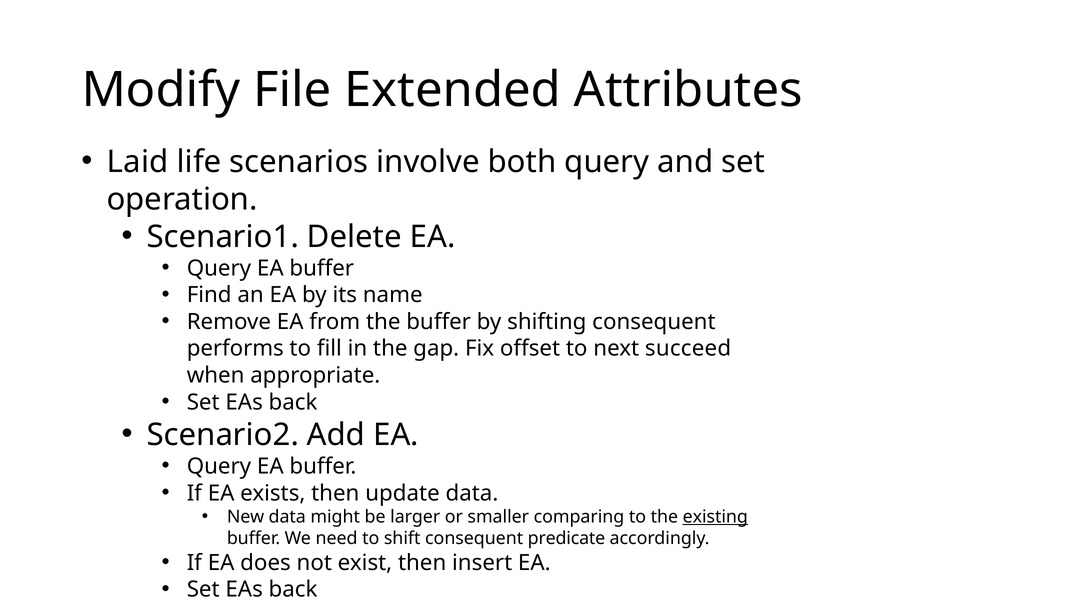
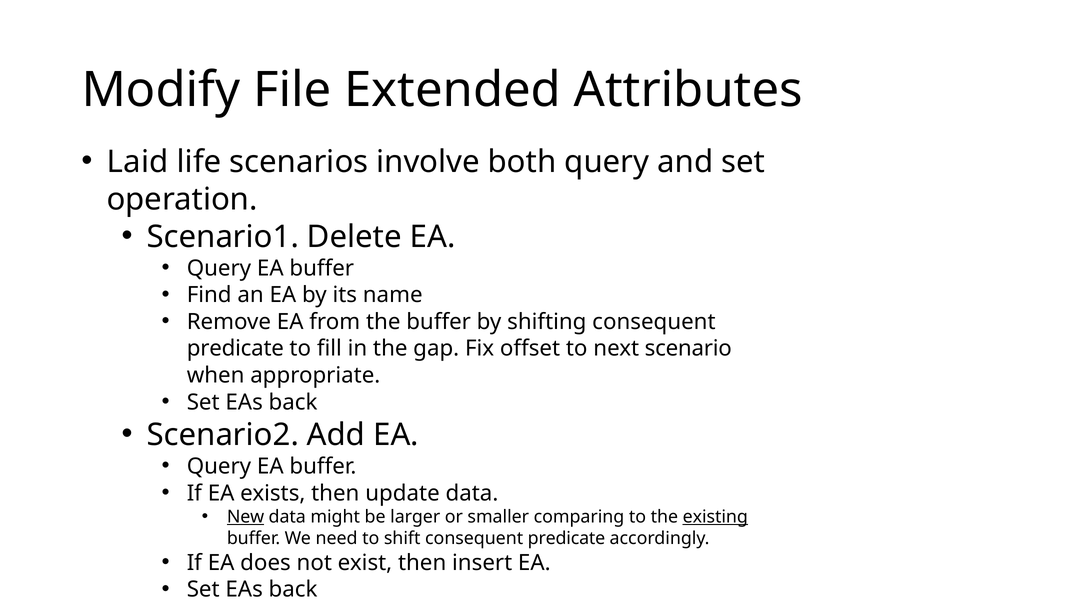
performs at (235, 349): performs -> predicate
succeed: succeed -> scenario
New underline: none -> present
